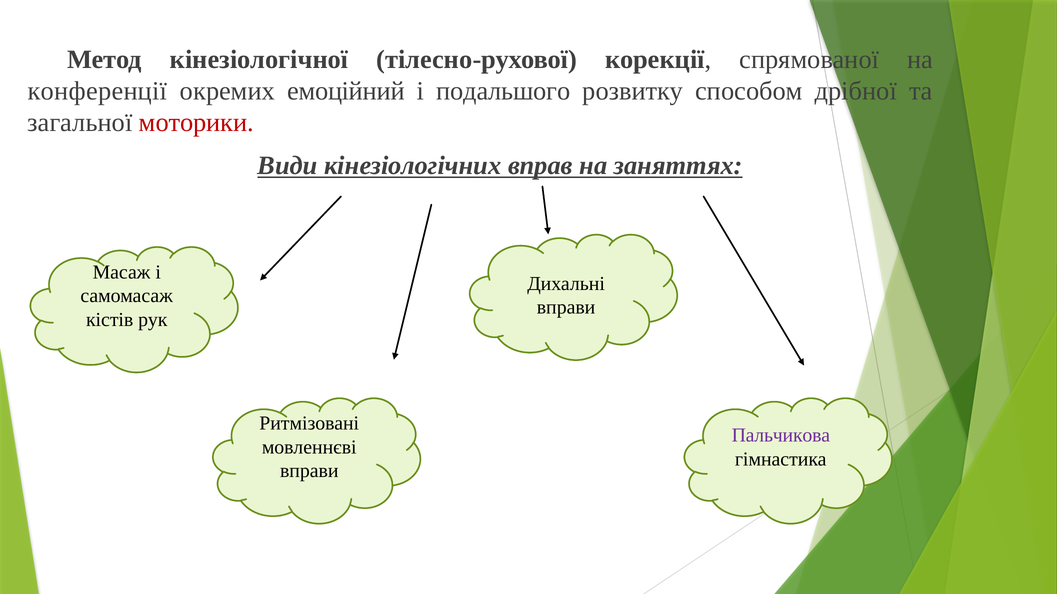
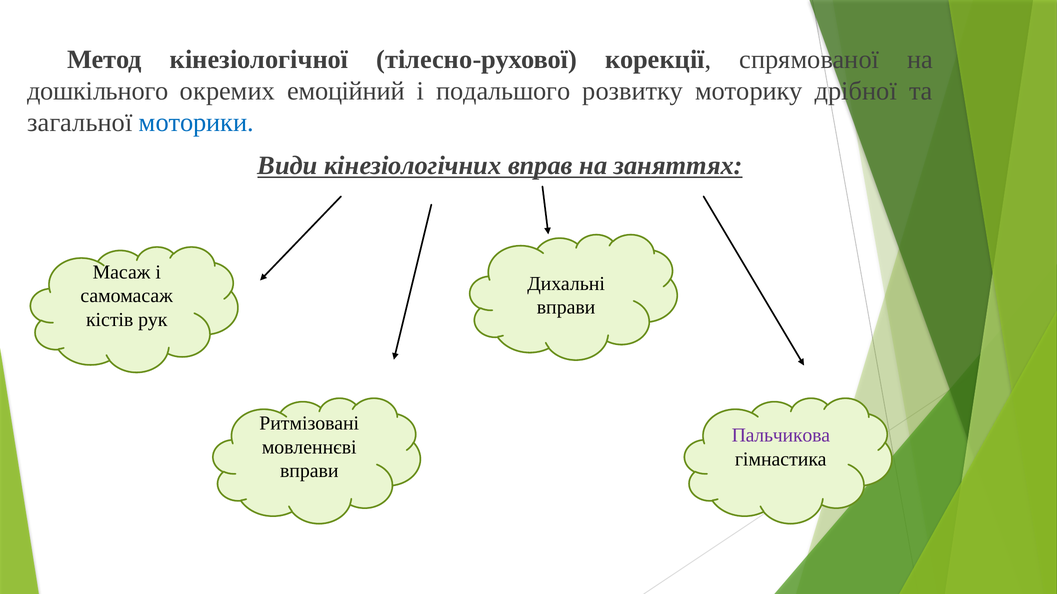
конференції: конференції -> дошкільного
способом: способом -> моторику
моторики colour: red -> blue
